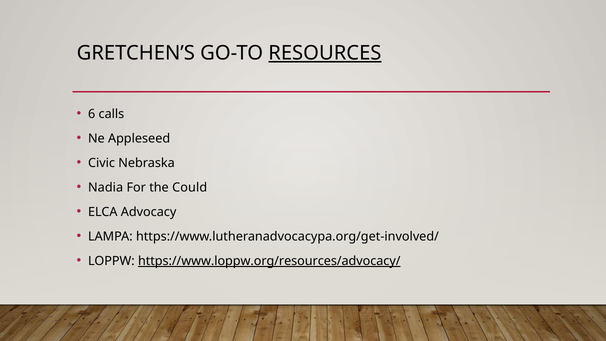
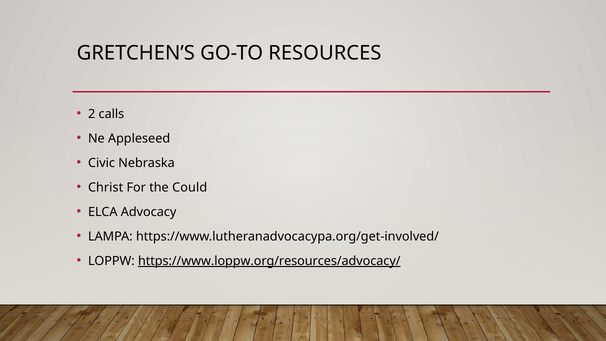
RESOURCES underline: present -> none
6: 6 -> 2
Nadia: Nadia -> Christ
